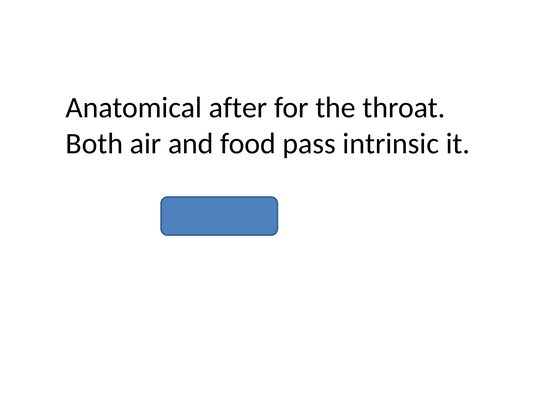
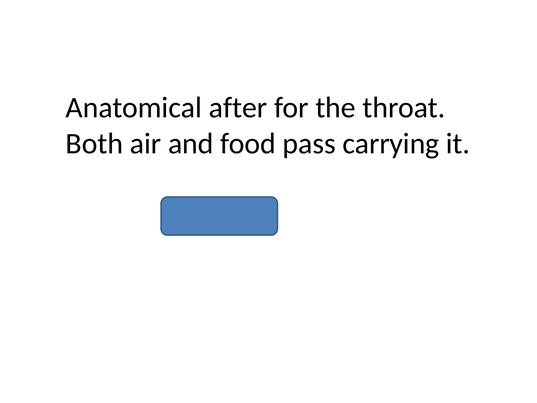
intrinsic: intrinsic -> carrying
